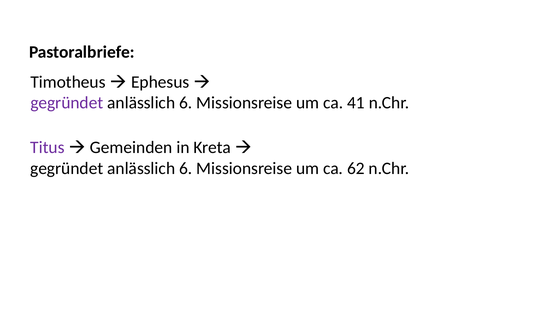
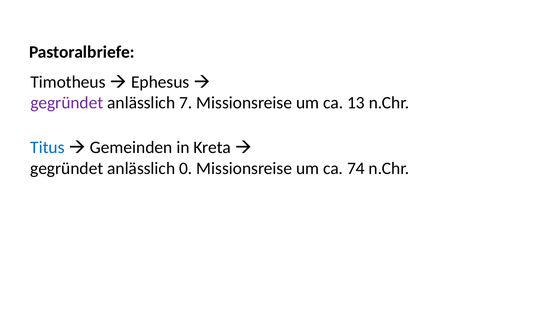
6 at (186, 103): 6 -> 7
41: 41 -> 13
Titus colour: purple -> blue
6 at (186, 169): 6 -> 0
62: 62 -> 74
